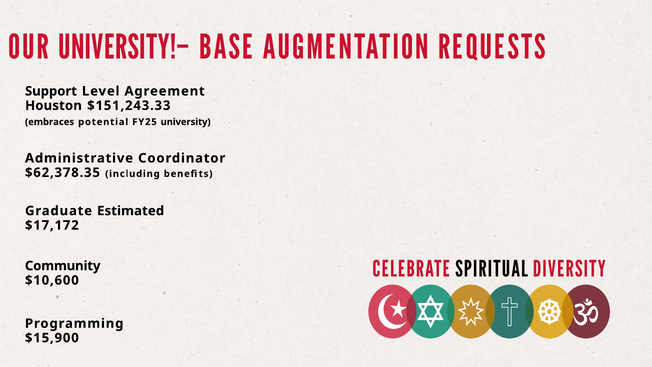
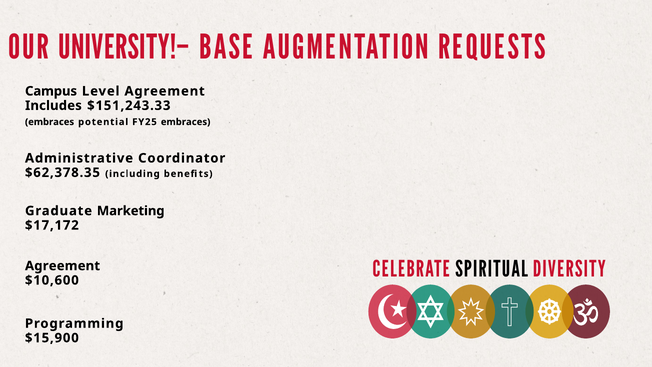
Support: Support -> Campus
Houston: Houston -> Includes
FY25 university: university -> embraces
Estimated: Estimated -> Marketing
Community at (63, 266): Community -> Agreement
